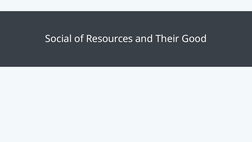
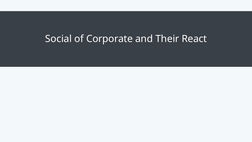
Resources: Resources -> Corporate
Good: Good -> React
